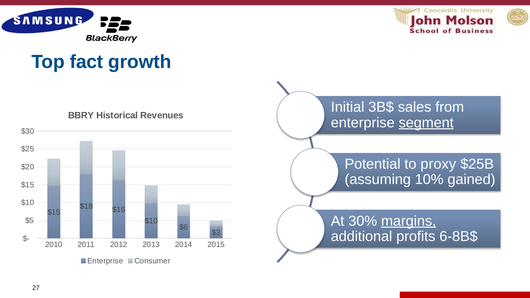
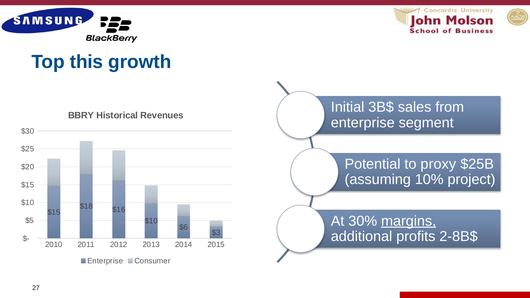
fact: fact -> this
segment underline: present -> none
gained: gained -> project
6-8B$: 6-8B$ -> 2-8B$
